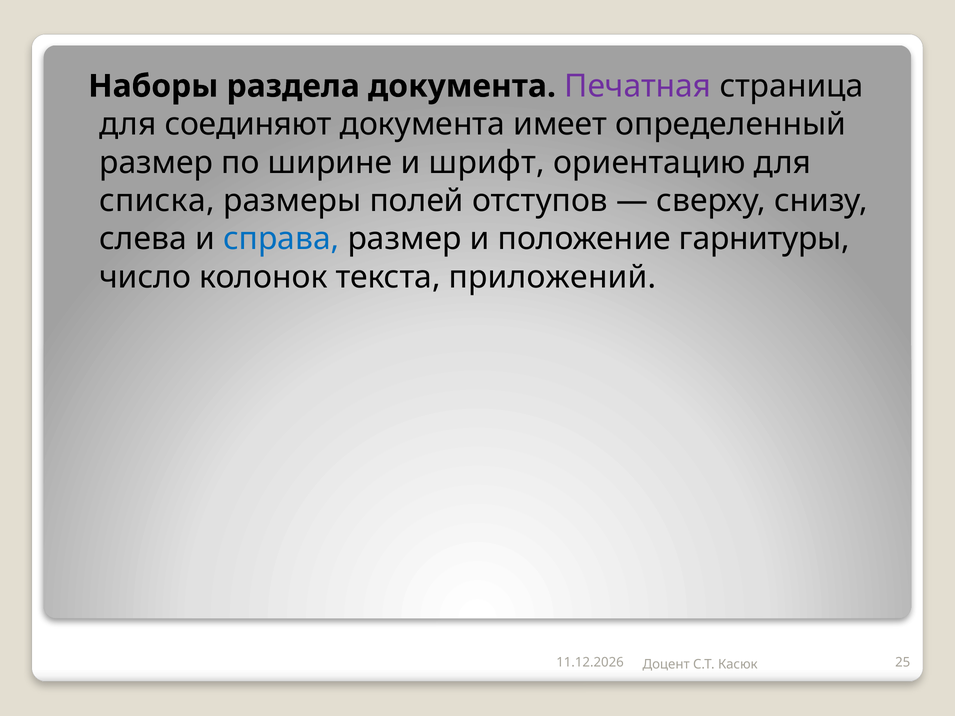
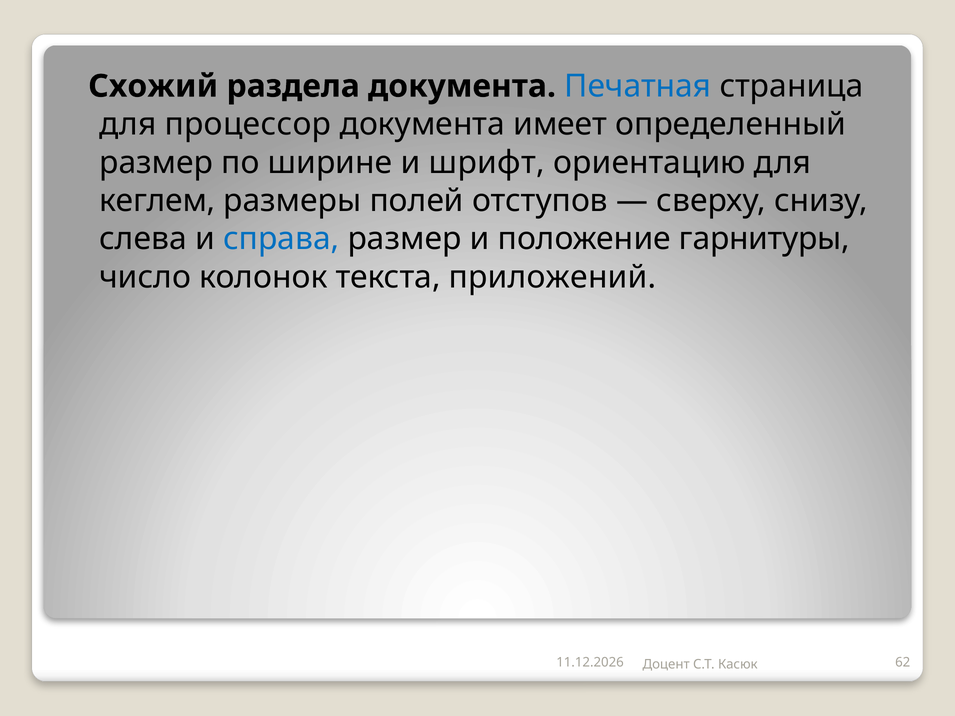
Наборы: Наборы -> Схожий
Печатная colour: purple -> blue
соединяют: соединяют -> процессор
списка: списка -> кеглем
25: 25 -> 62
